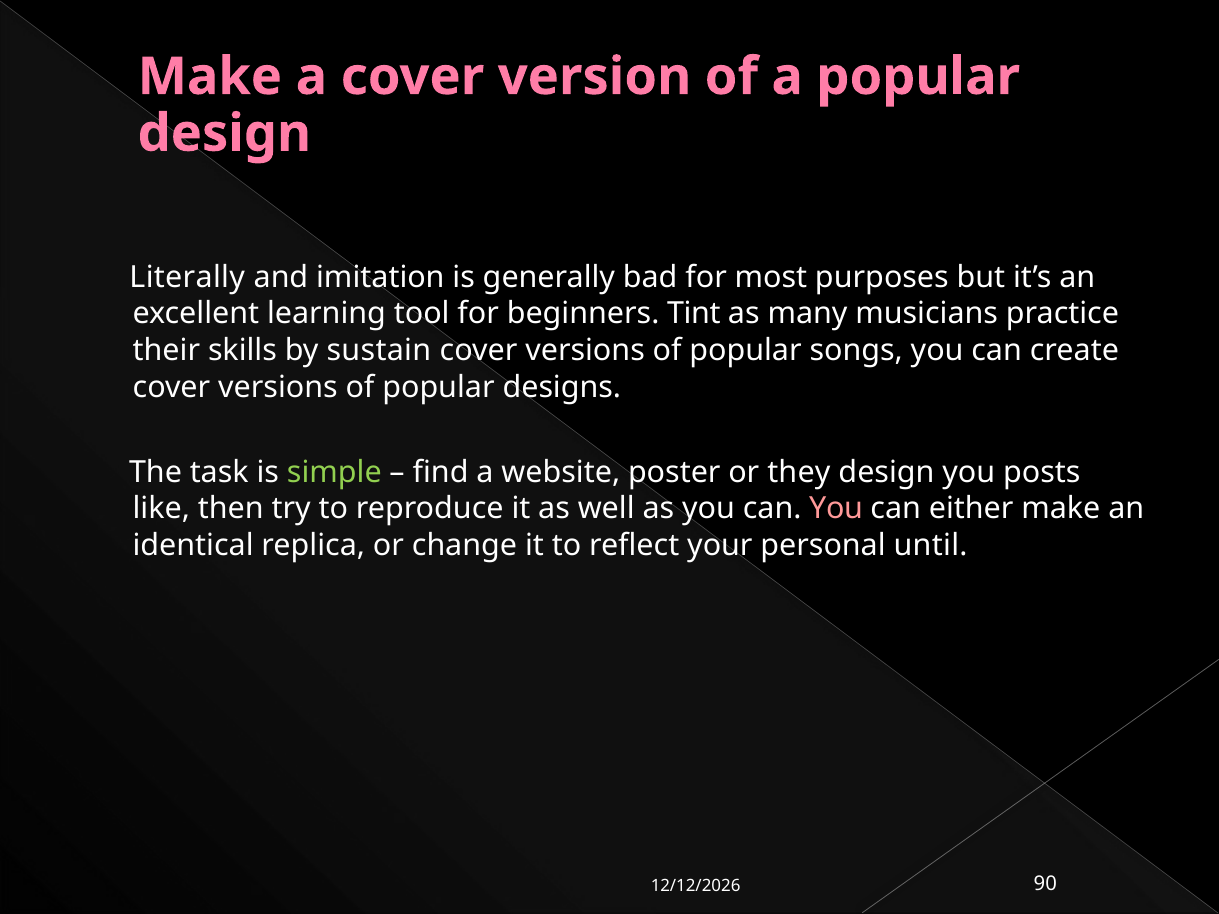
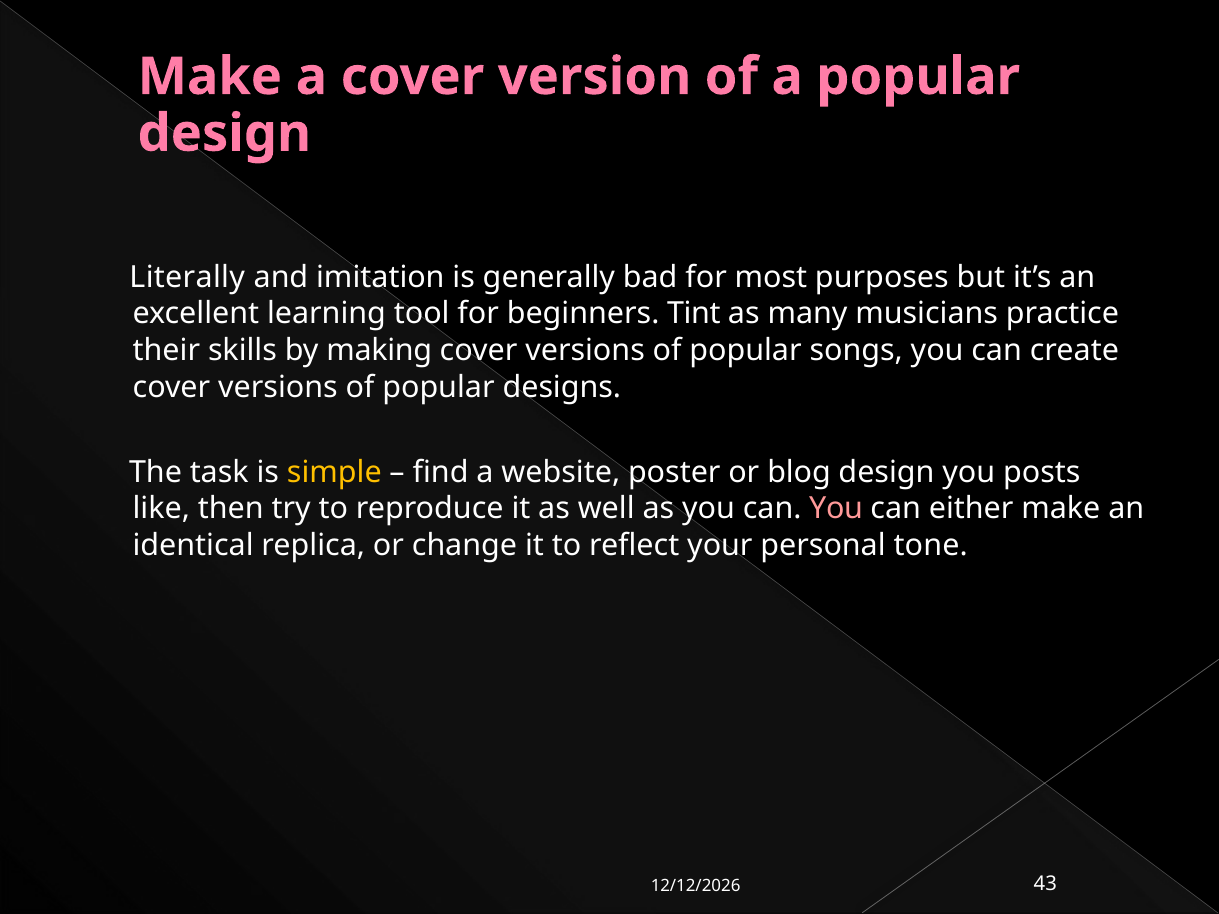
sustain: sustain -> making
simple colour: light green -> yellow
they: they -> blog
until: until -> tone
90: 90 -> 43
